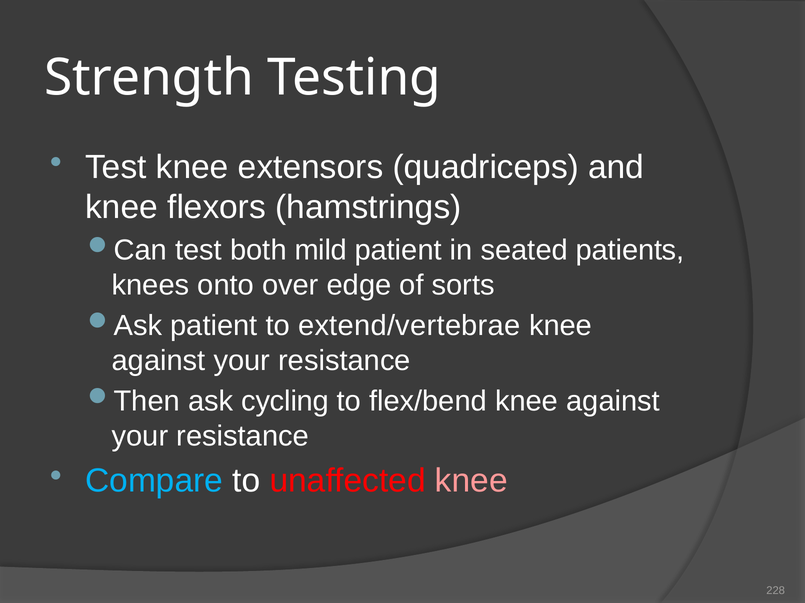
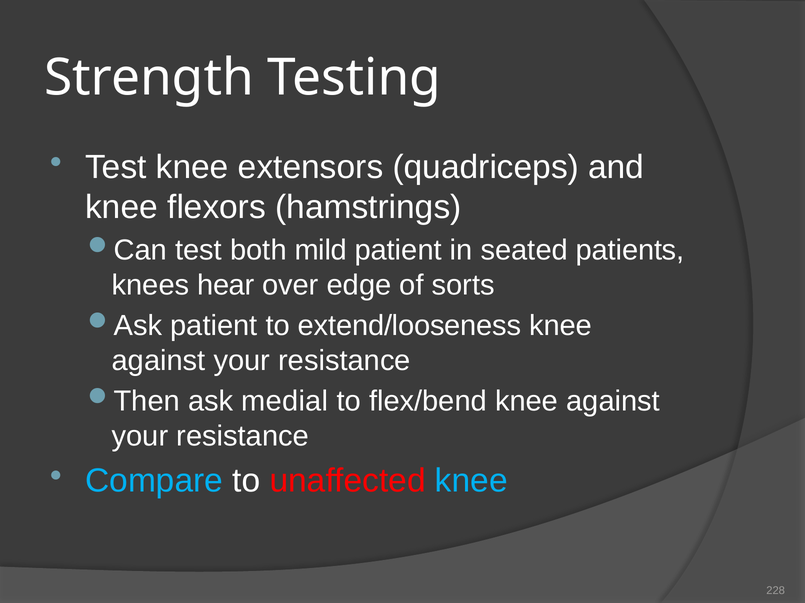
onto: onto -> hear
extend/vertebrae: extend/vertebrae -> extend/looseness
cycling: cycling -> medial
knee at (471, 481) colour: pink -> light blue
